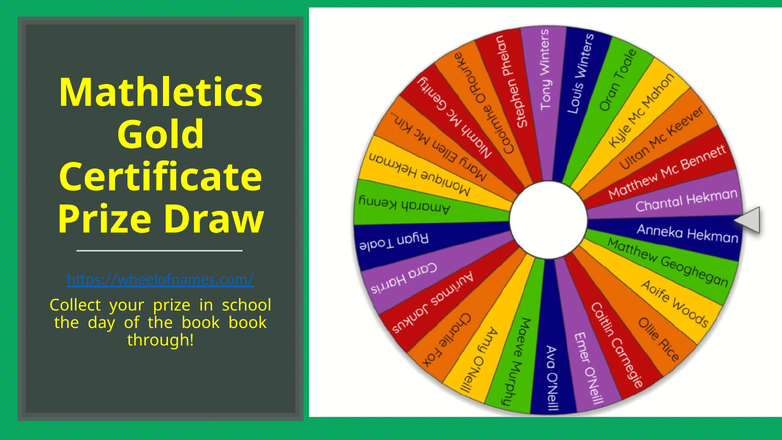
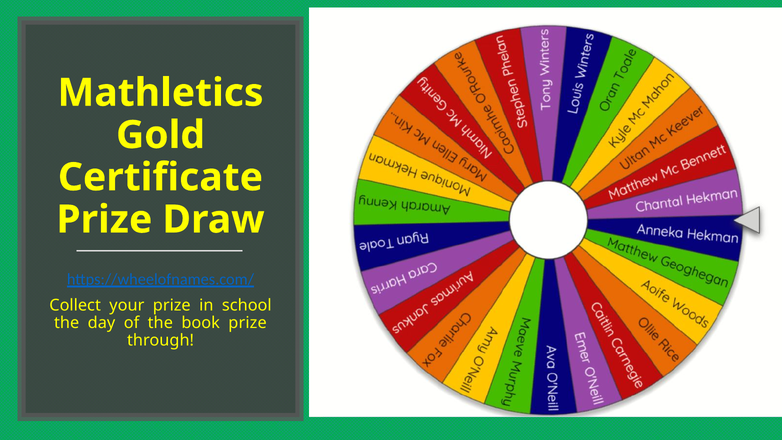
book book: book -> prize
